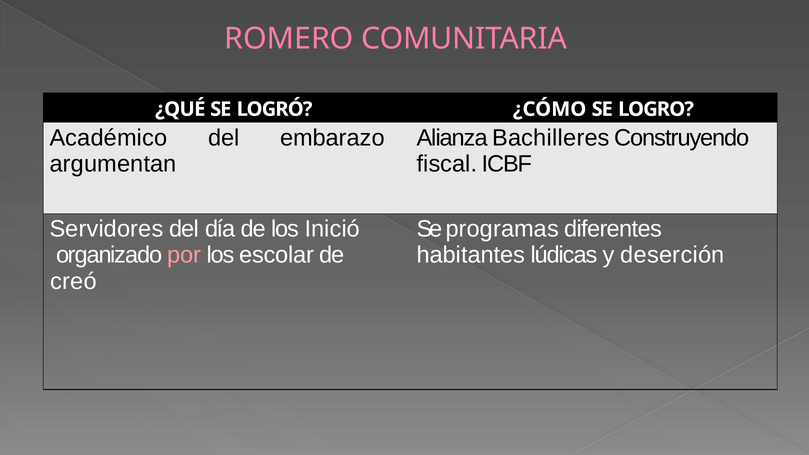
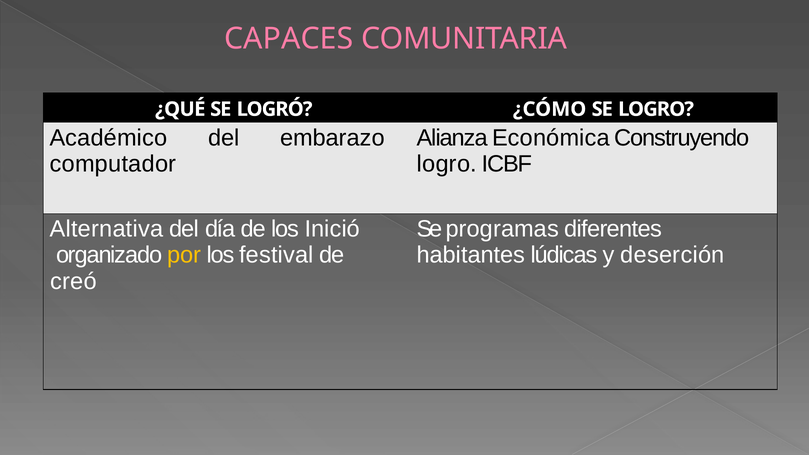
ROMERO: ROMERO -> CAPACES
Bachilleres: Bachilleres -> Económica
argumentan: argumentan -> computador
fiscal at (447, 164): fiscal -> logro
Servidores: Servidores -> Alternativa
por colour: pink -> yellow
escolar: escolar -> festival
